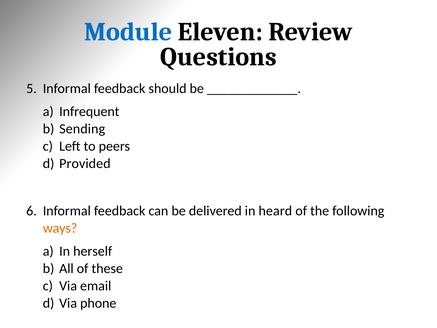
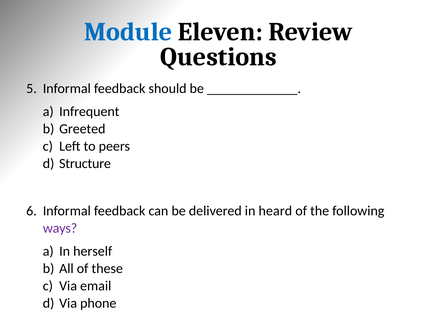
Sending: Sending -> Greeted
Provided: Provided -> Structure
ways colour: orange -> purple
